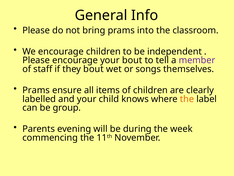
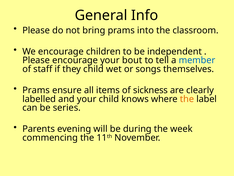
member colour: purple -> blue
they bout: bout -> child
of children: children -> sickness
group: group -> series
